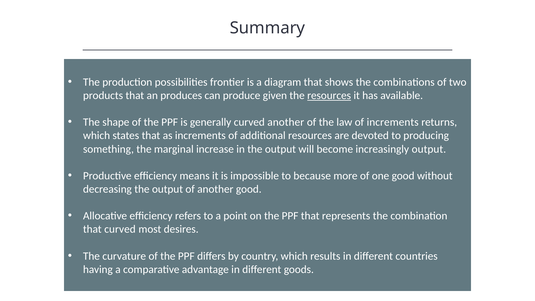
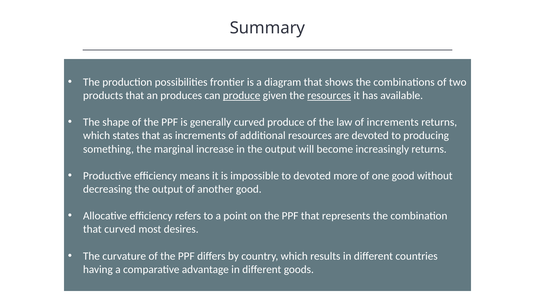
produce at (242, 95) underline: none -> present
curved another: another -> produce
increasingly output: output -> returns
to because: because -> devoted
